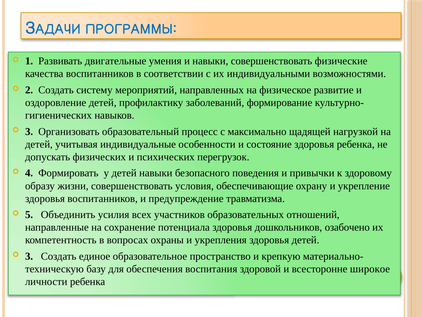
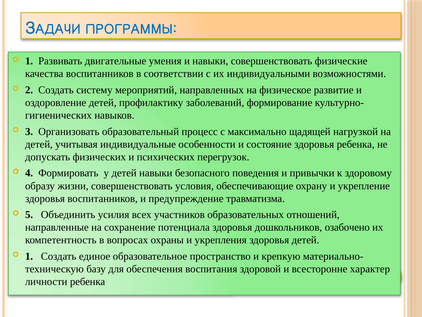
3 at (29, 256): 3 -> 1
широкое: широкое -> характер
